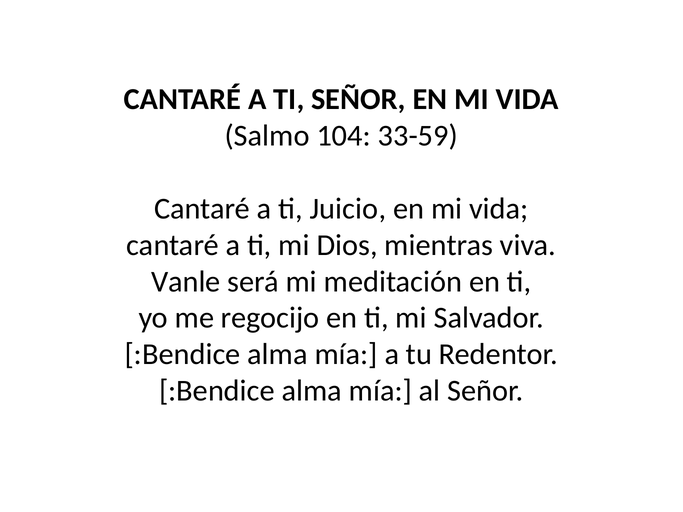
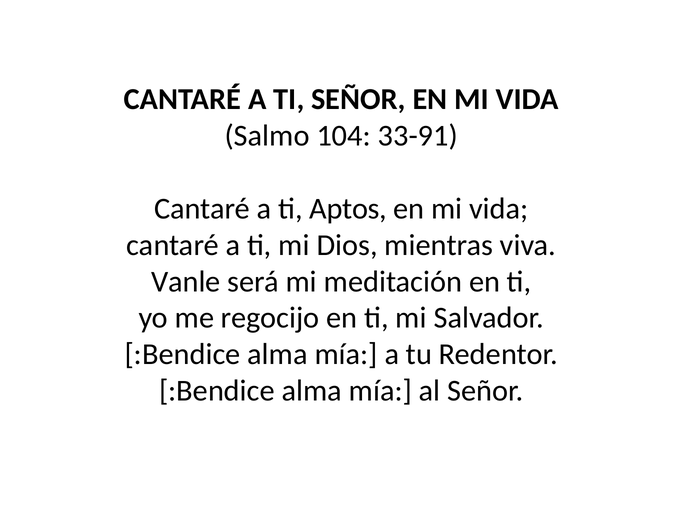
33-59: 33-59 -> 33-91
Juicio: Juicio -> Aptos
